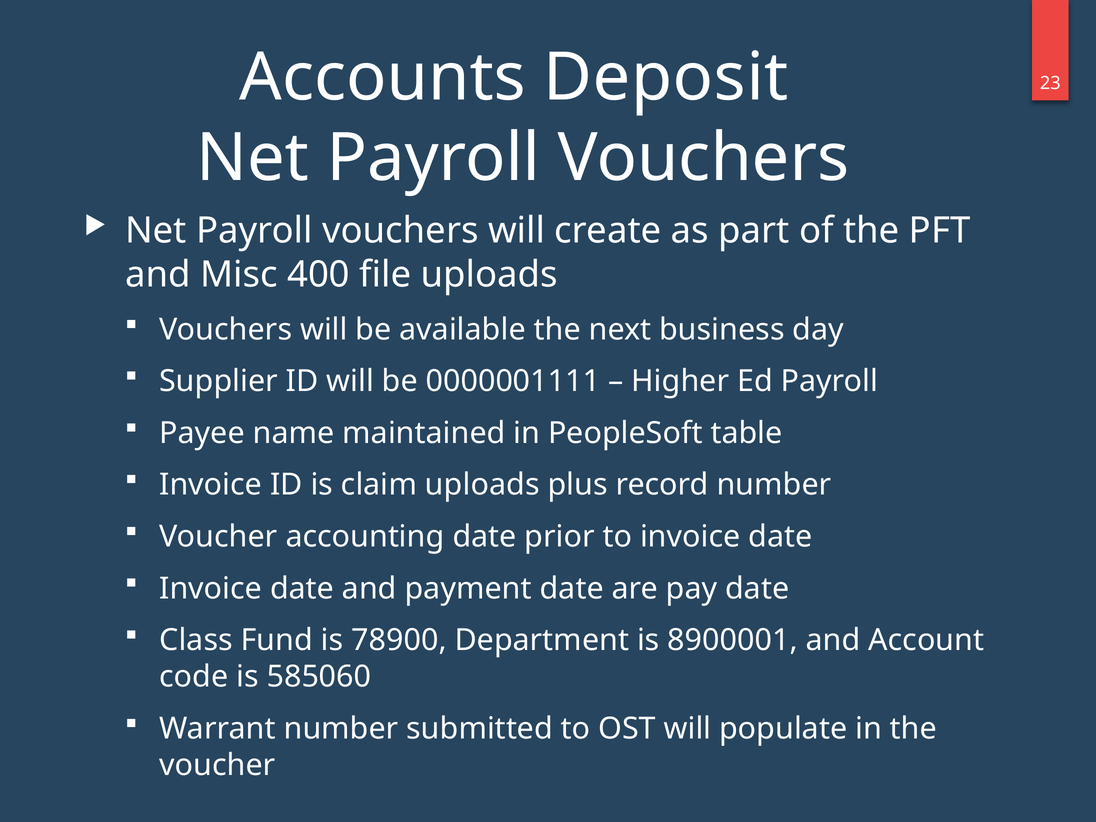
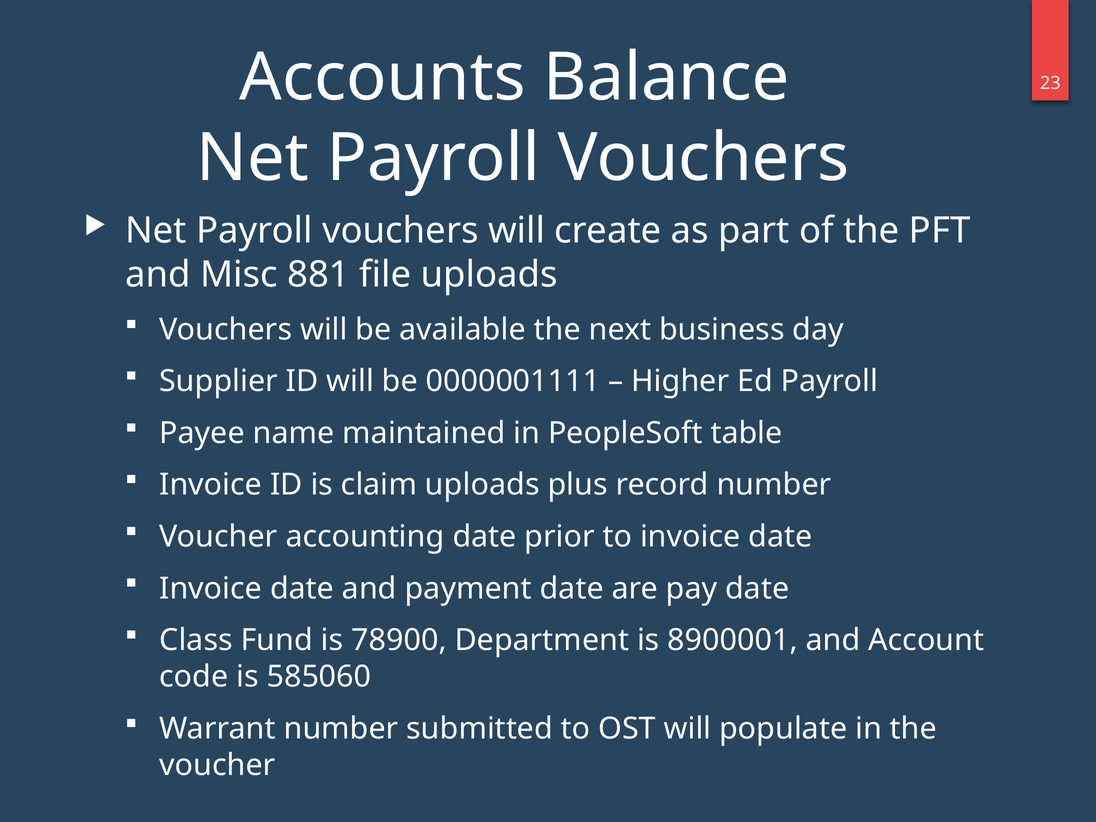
Deposit: Deposit -> Balance
400: 400 -> 881
